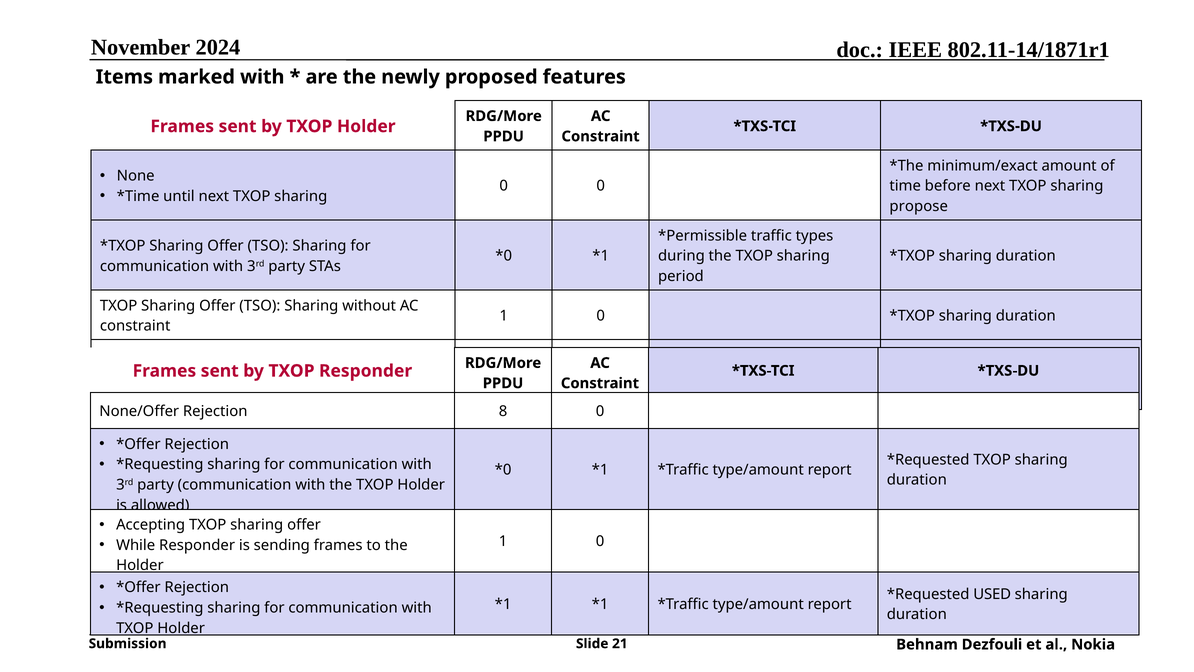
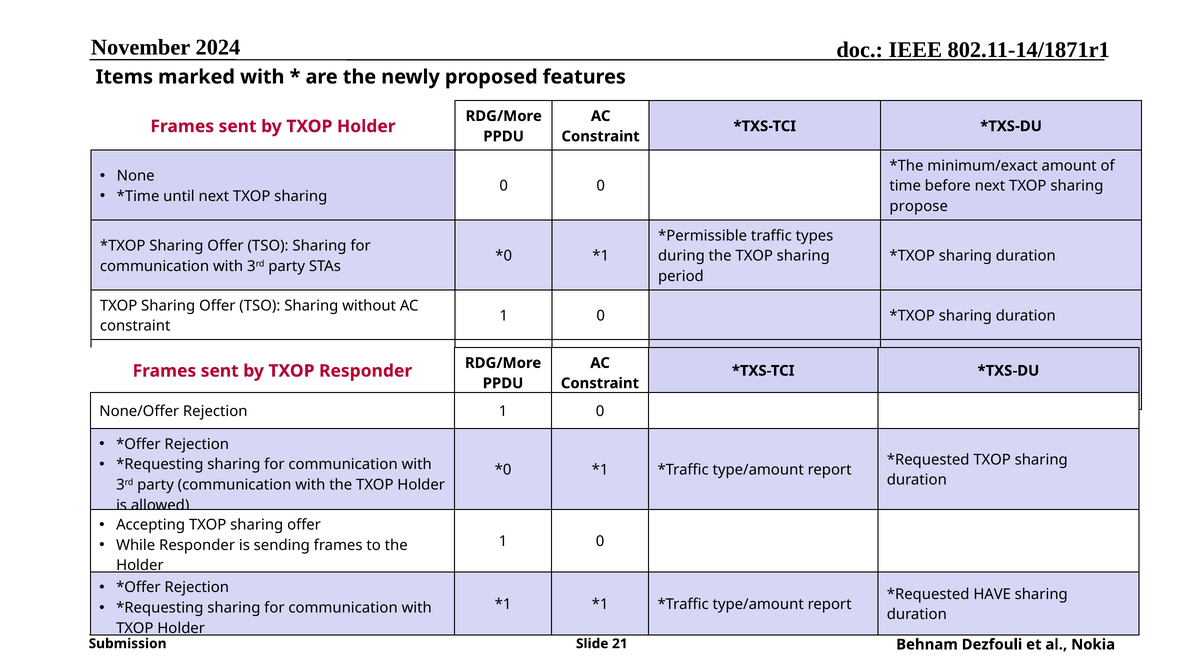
Rejection 8: 8 -> 1
USED: USED -> HAVE
